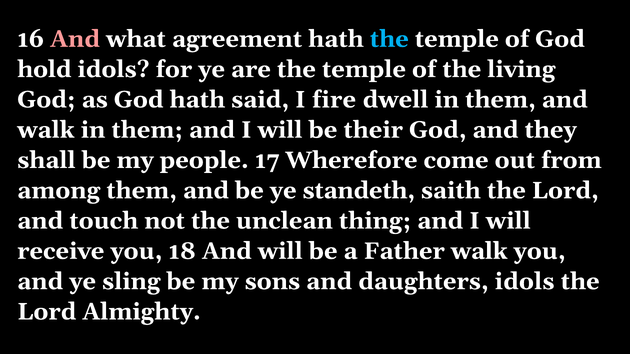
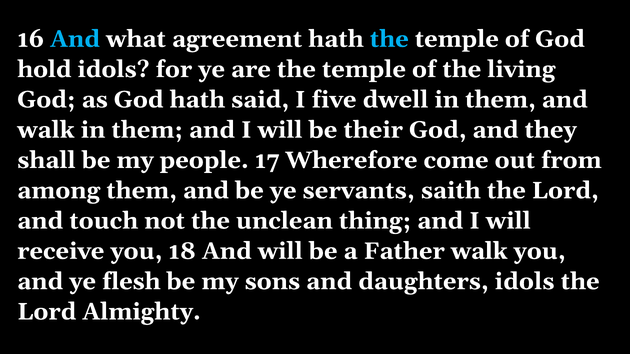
And at (75, 39) colour: pink -> light blue
fire: fire -> five
standeth: standeth -> servants
sling: sling -> flesh
